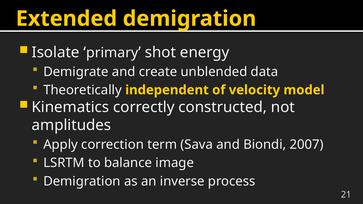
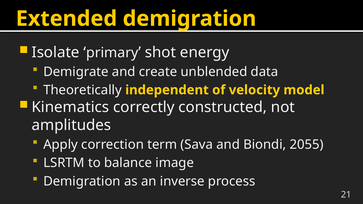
2007: 2007 -> 2055
